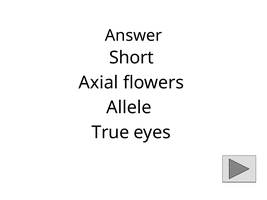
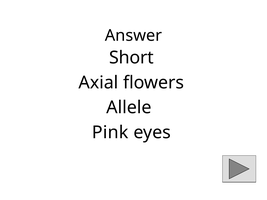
True: True -> Pink
